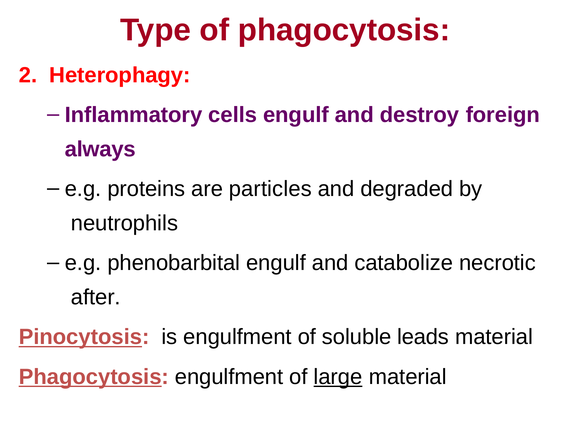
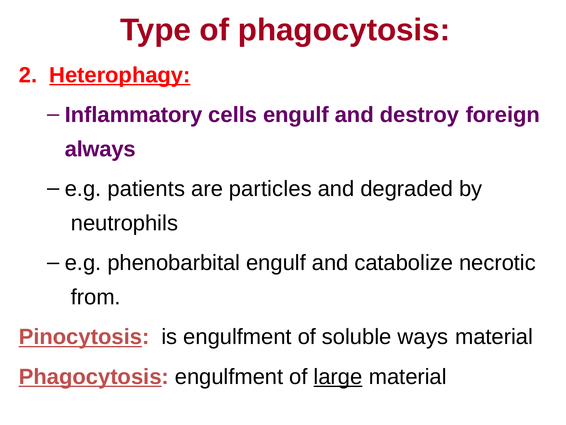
Heterophagy underline: none -> present
proteins: proteins -> patients
after: after -> from
leads: leads -> ways
